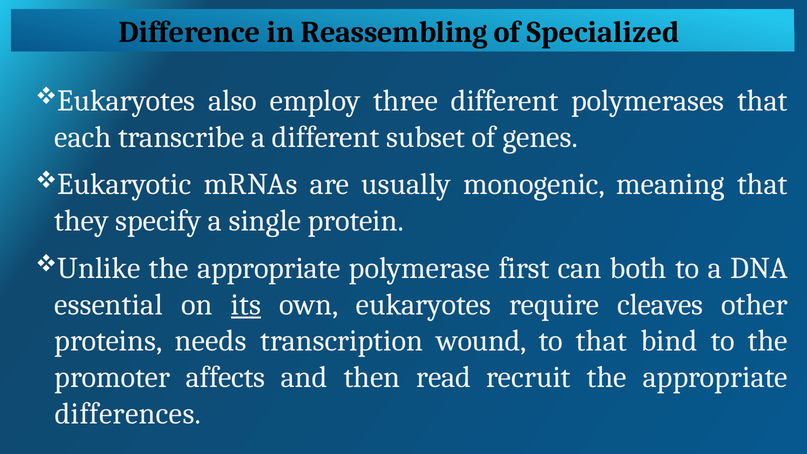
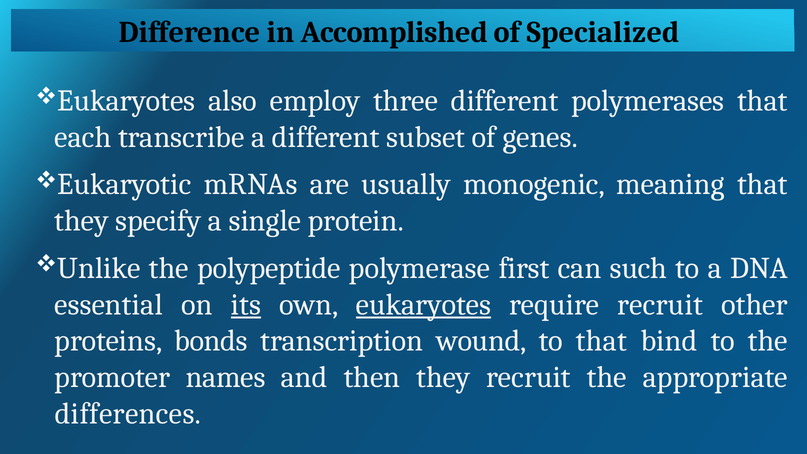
Reassembling: Reassembling -> Accomplished
appropriate at (269, 268): appropriate -> polypeptide
both: both -> such
eukaryotes underline: none -> present
require cleaves: cleaves -> recruit
needs: needs -> bonds
affects: affects -> names
then read: read -> they
